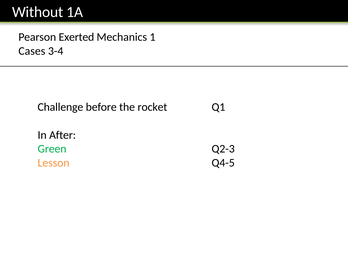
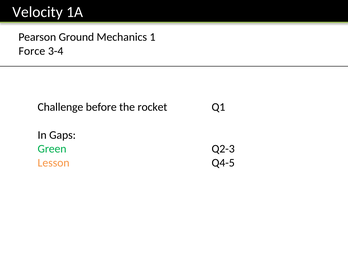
Without: Without -> Velocity
Exerted: Exerted -> Ground
Cases: Cases -> Force
After: After -> Gaps
